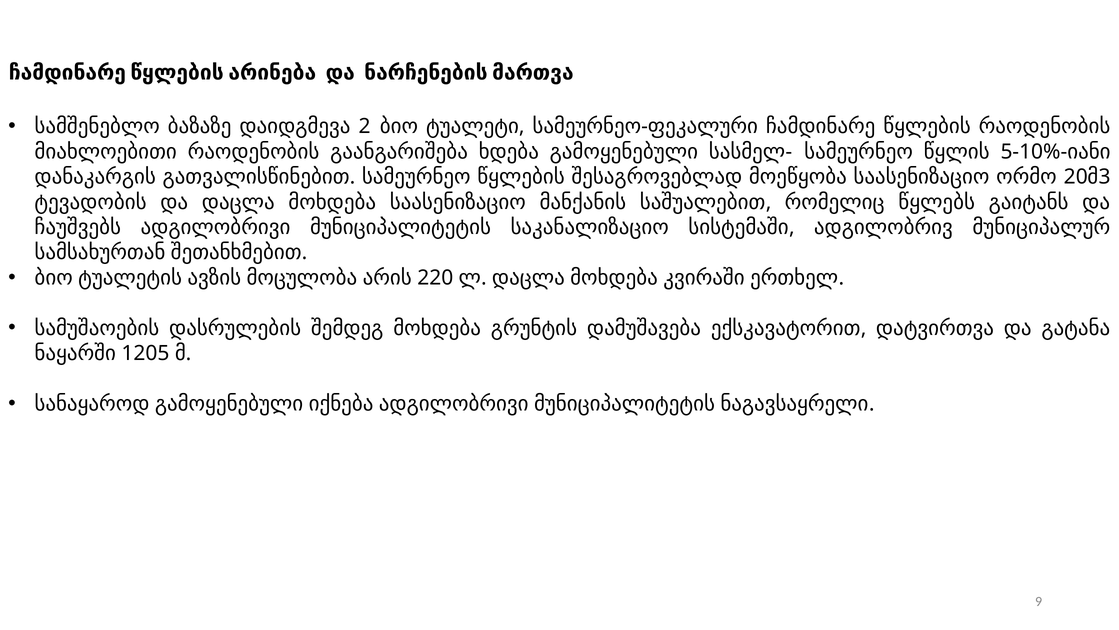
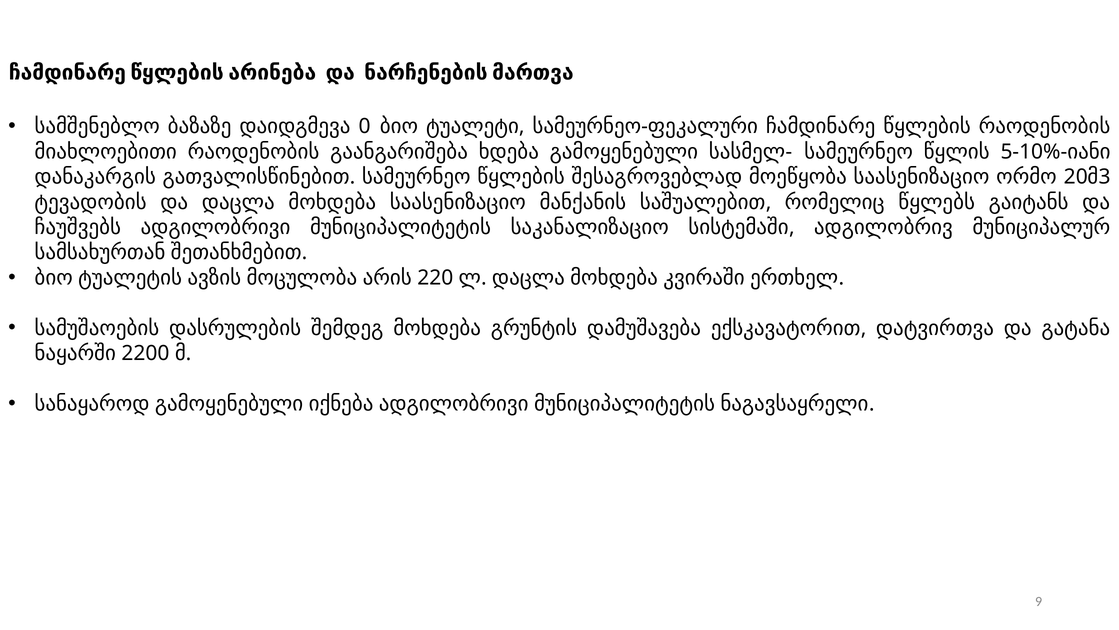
2: 2 -> 0
1205: 1205 -> 2200
